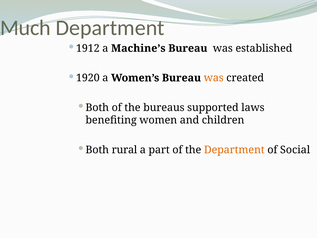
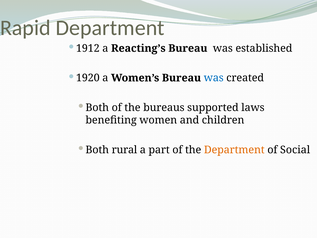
Much: Much -> Rapid
Machine’s: Machine’s -> Reacting’s
was at (214, 78) colour: orange -> blue
